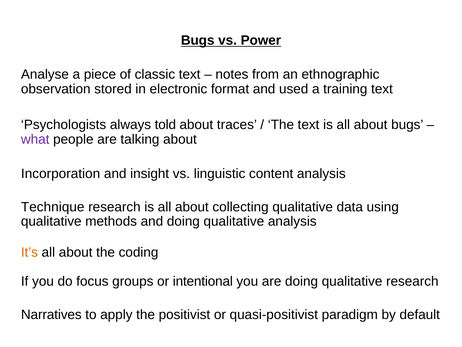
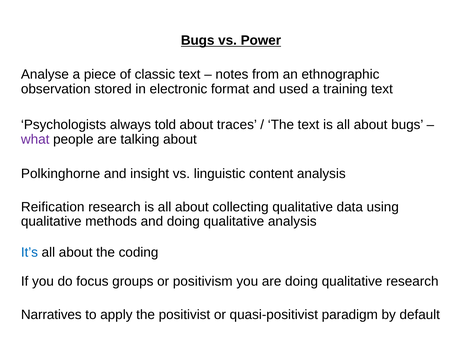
Incorporation: Incorporation -> Polkinghorne
Technique: Technique -> Reification
It’s colour: orange -> blue
intentional: intentional -> positivism
